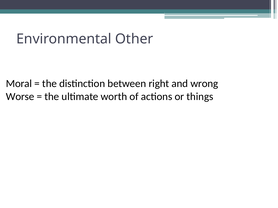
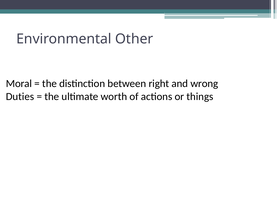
Worse: Worse -> Duties
